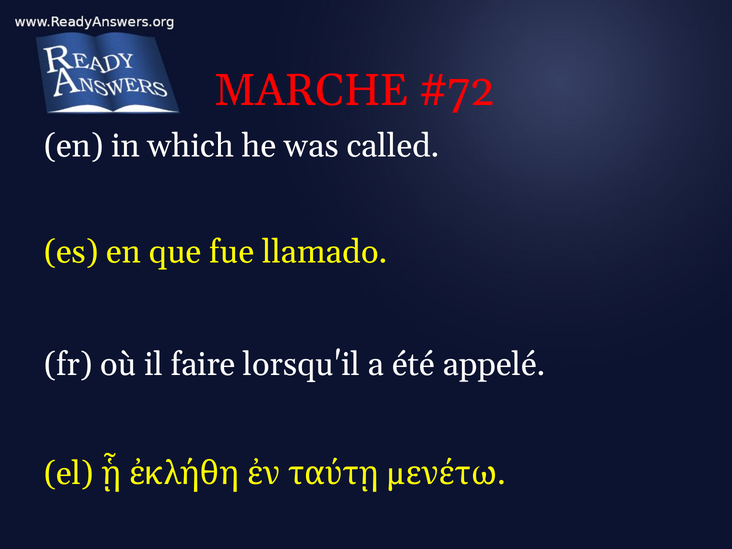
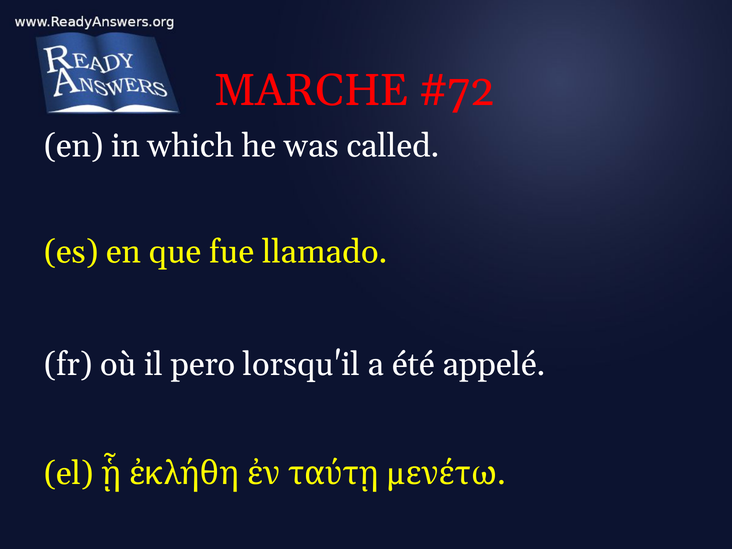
faire: faire -> pero
